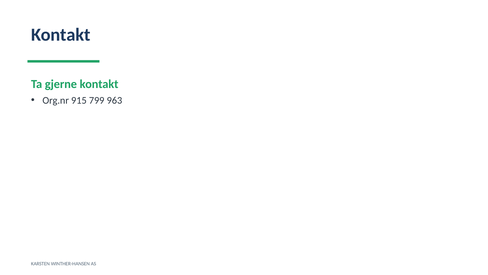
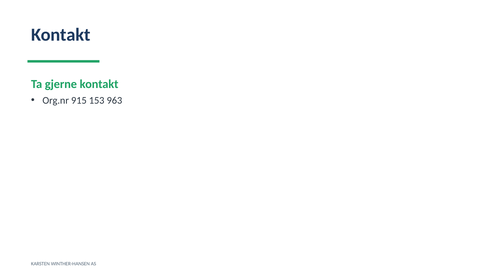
799: 799 -> 153
